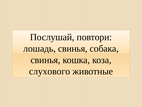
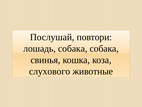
лошадь свинья: свинья -> собака
